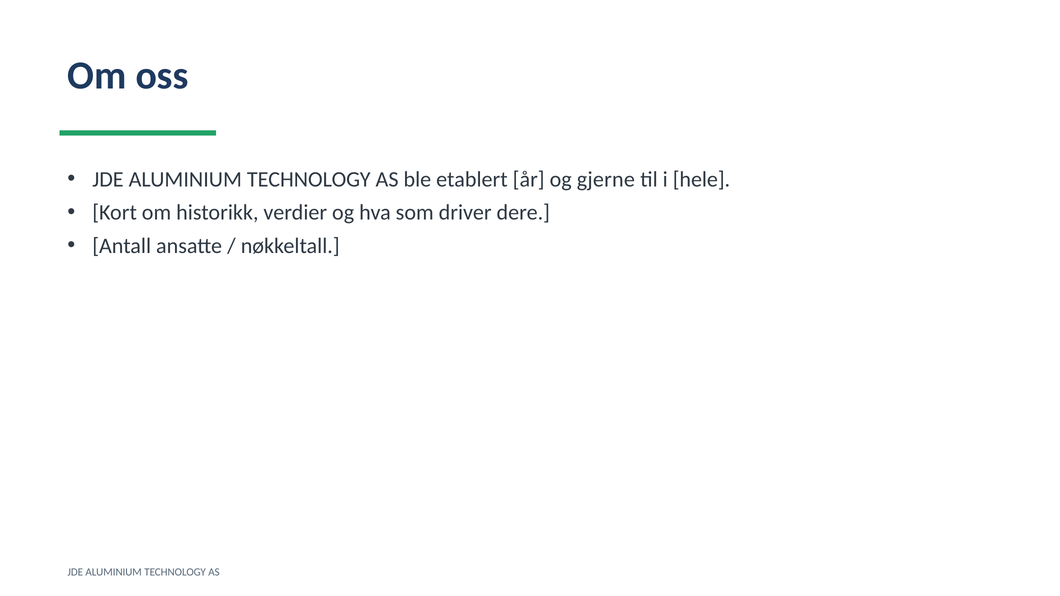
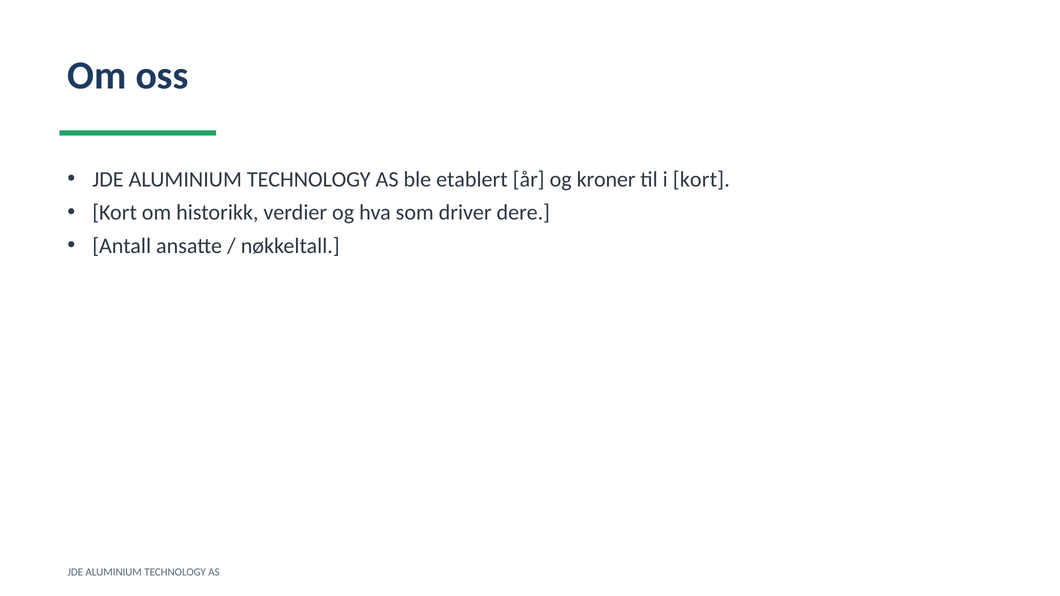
gjerne: gjerne -> kroner
i hele: hele -> kort
